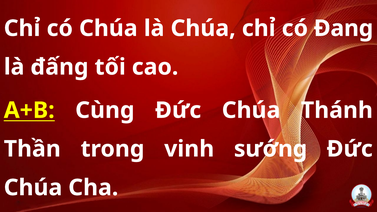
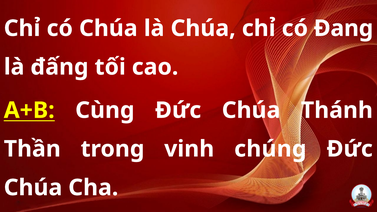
sướng: sướng -> chúng
